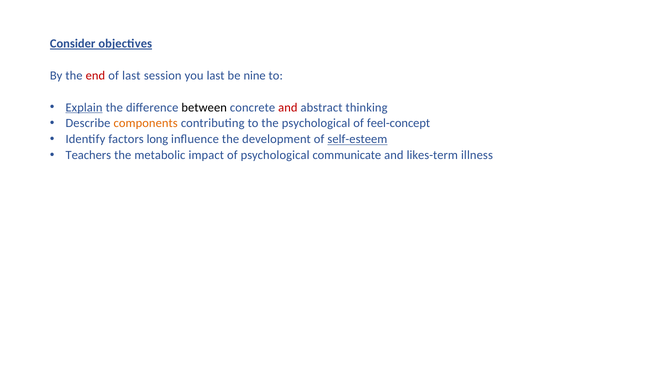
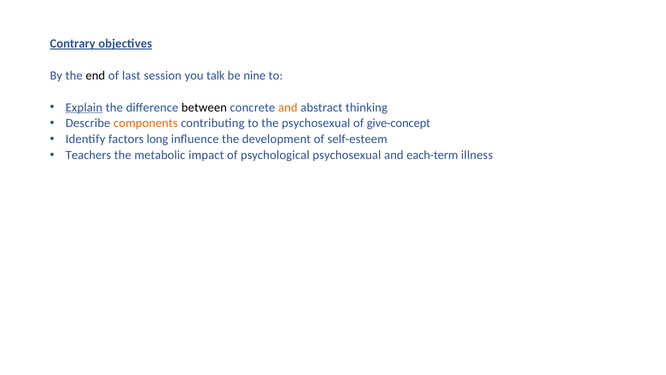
Consider: Consider -> Contrary
end colour: red -> black
you last: last -> talk
and at (288, 107) colour: red -> orange
the psychological: psychological -> psychosexual
feel-concept: feel-concept -> give-concept
self-esteem underline: present -> none
psychological communicate: communicate -> psychosexual
likes-term: likes-term -> each-term
